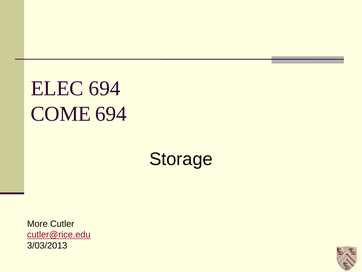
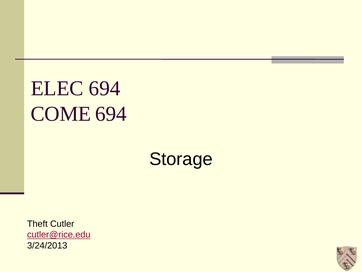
More: More -> Theft
3/03/2013: 3/03/2013 -> 3/24/2013
